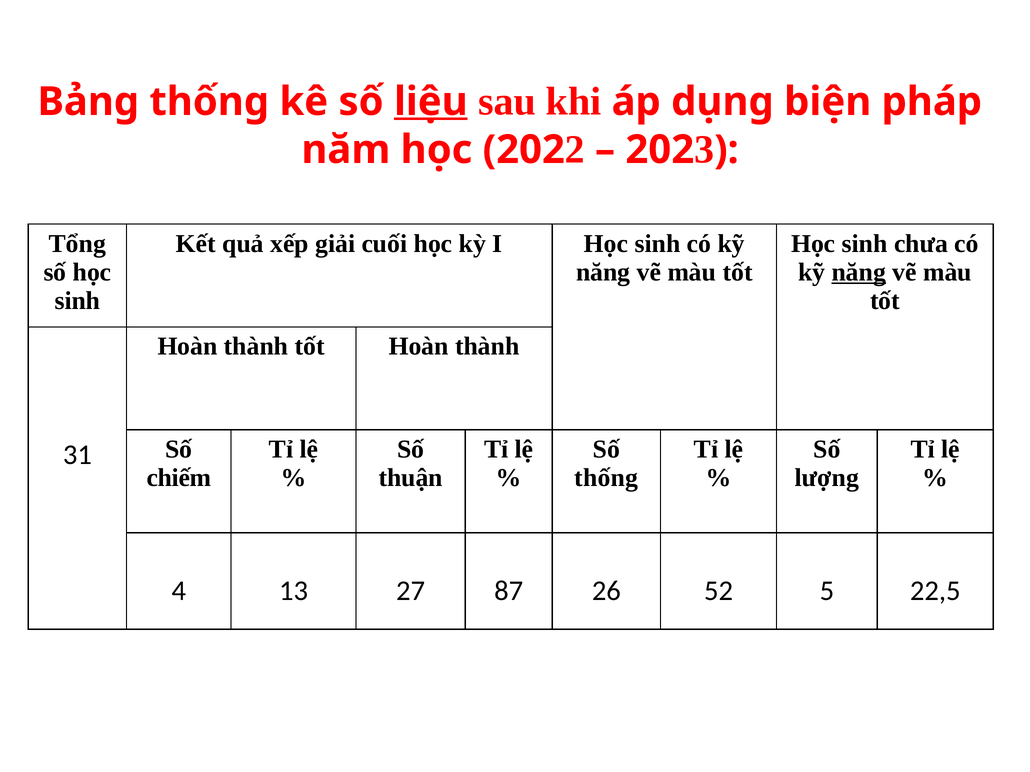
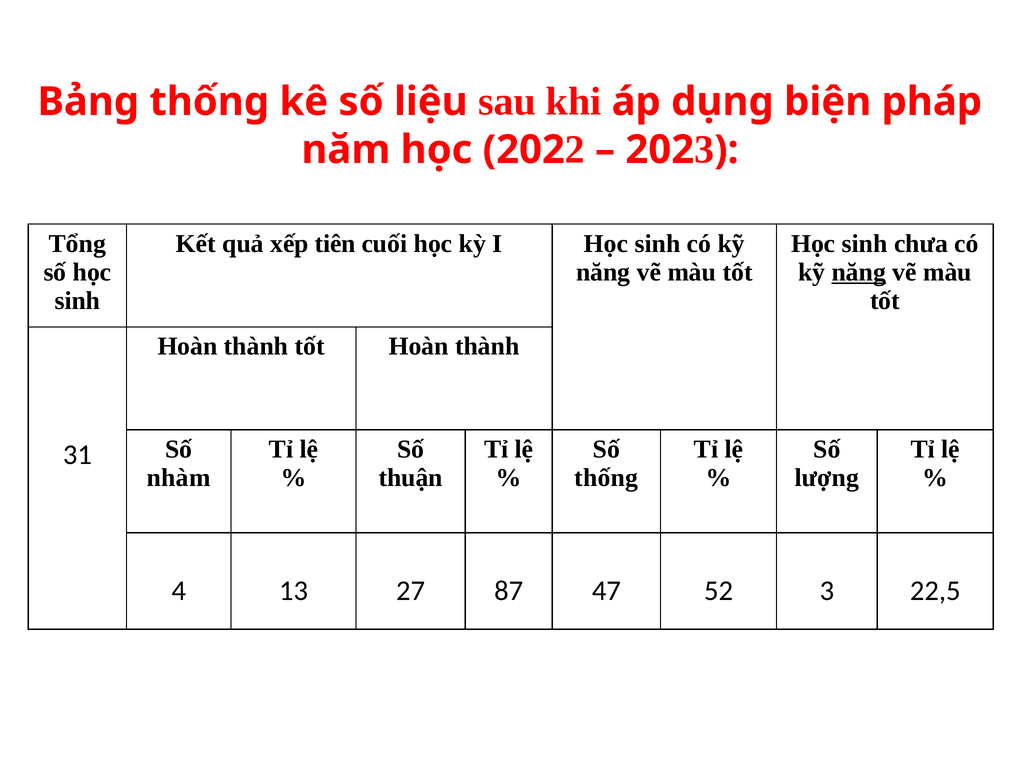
liệu underline: present -> none
giải: giải -> tiên
chiếm: chiếm -> nhàm
26: 26 -> 47
52 5: 5 -> 3
